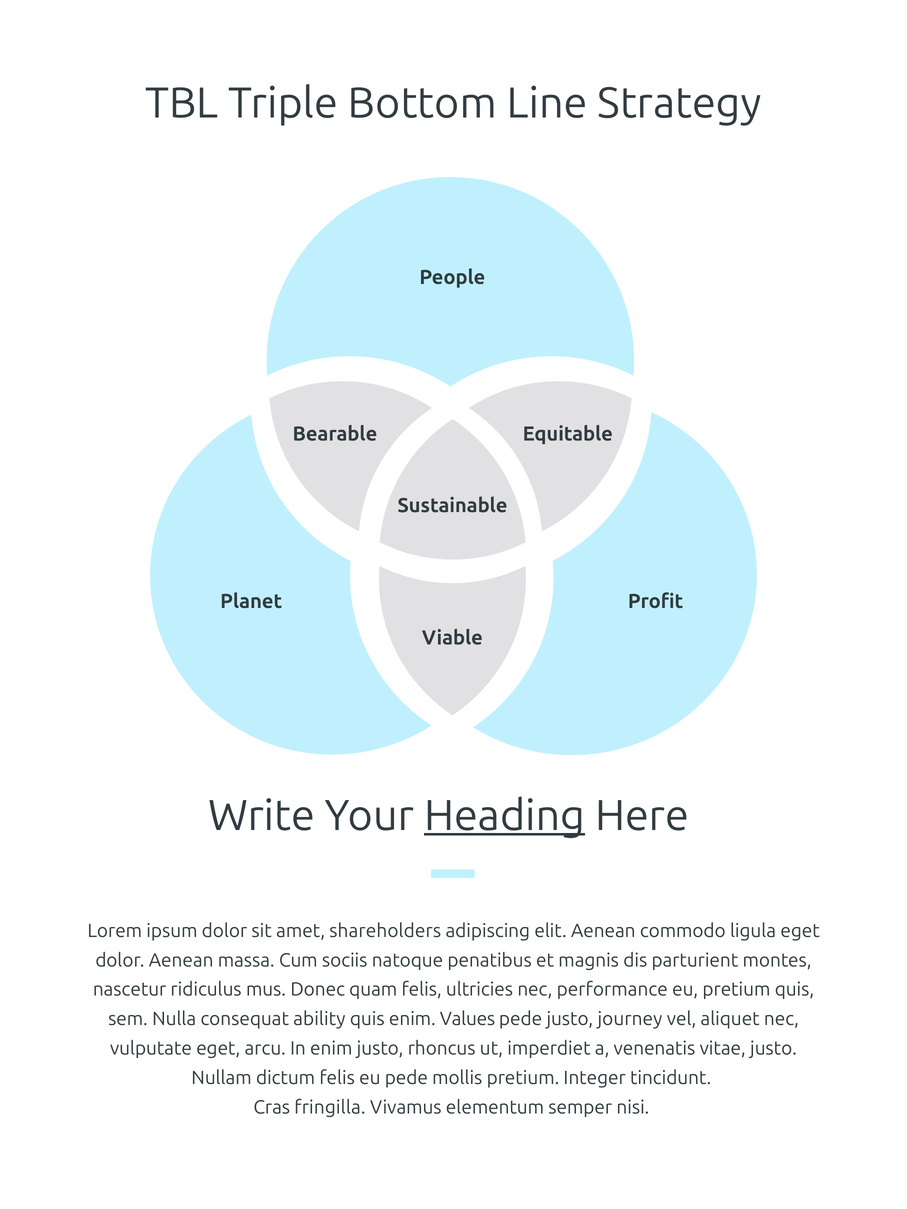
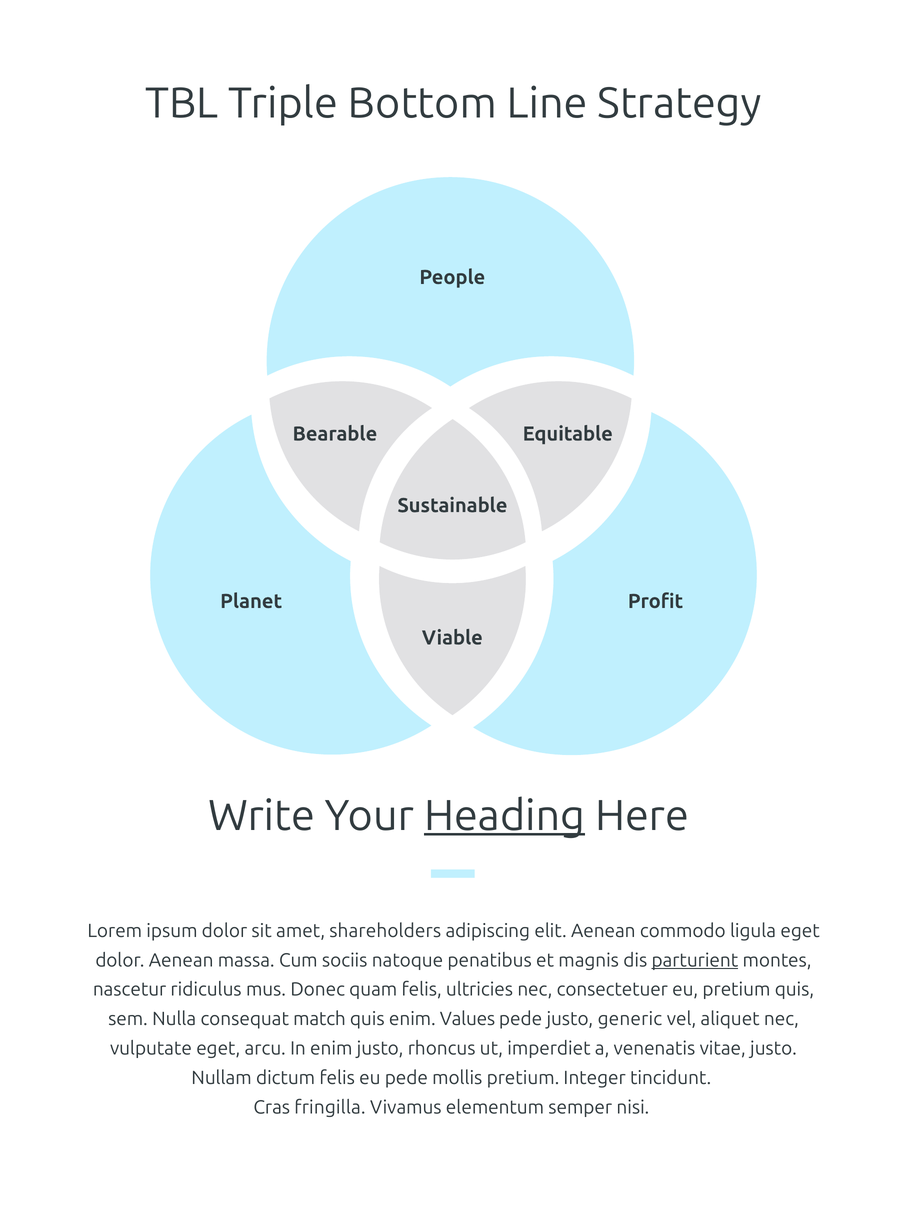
parturient underline: none -> present
performance: performance -> consectetuer
ability: ability -> match
journey: journey -> generic
